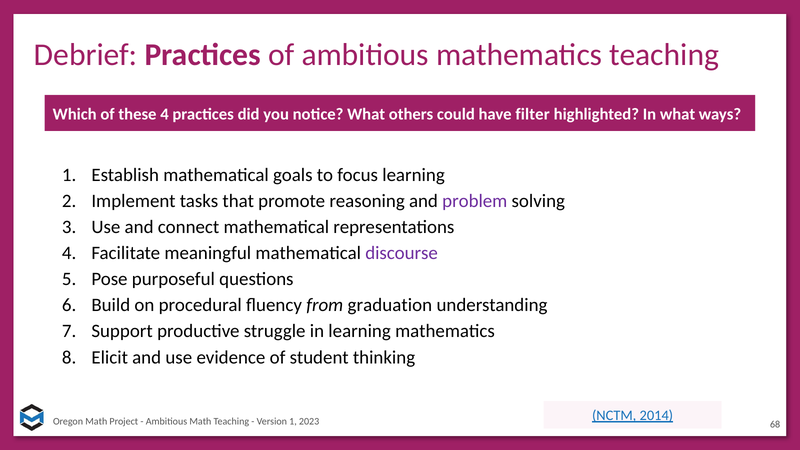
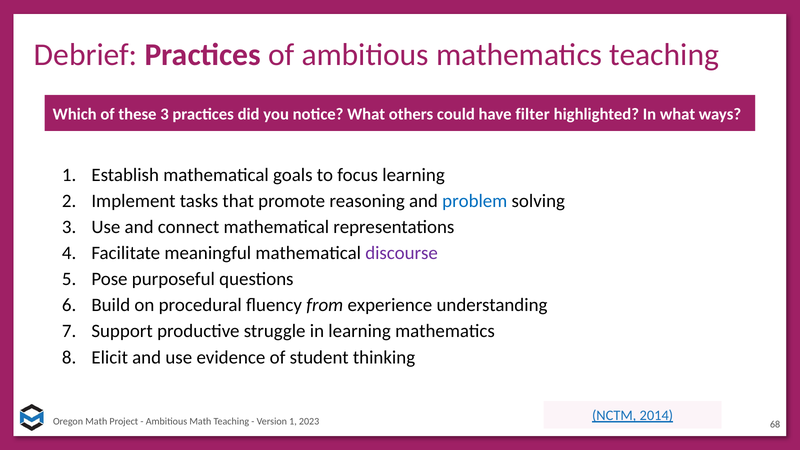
these 4: 4 -> 3
problem colour: purple -> blue
graduation: graduation -> experience
